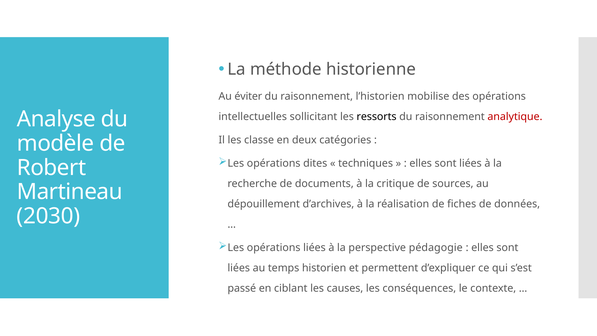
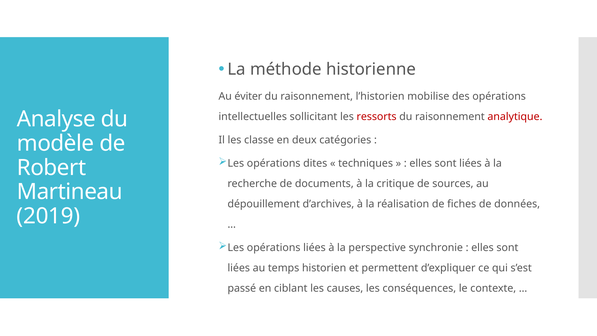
ressorts colour: black -> red
2030: 2030 -> 2019
pédagogie: pédagogie -> synchronie
